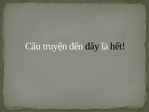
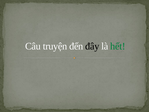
hết colour: black -> green
